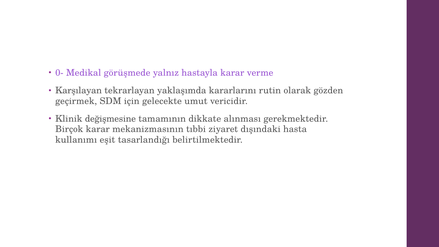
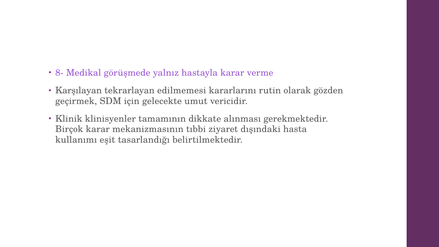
0-: 0- -> 8-
yaklaşımda: yaklaşımda -> edilmemesi
değişmesine: değişmesine -> klinisyenler
